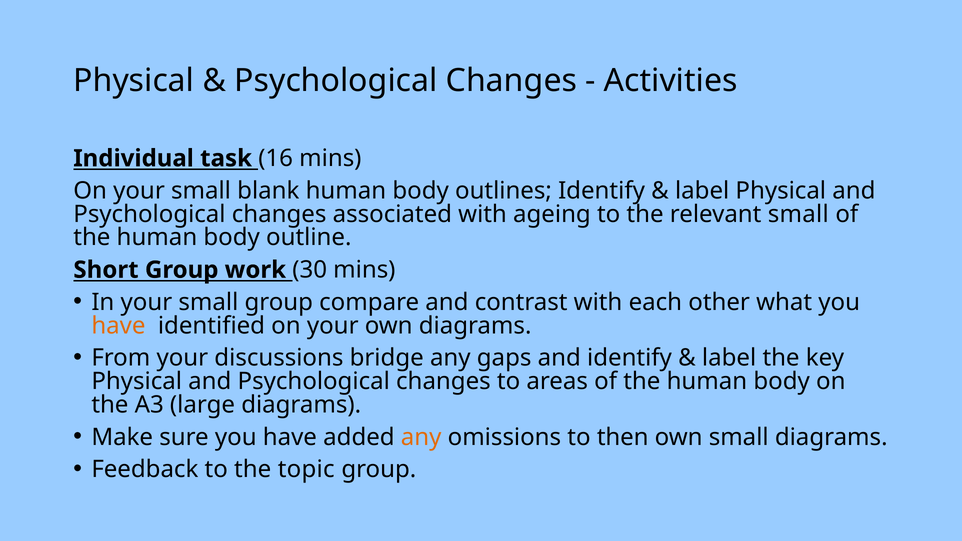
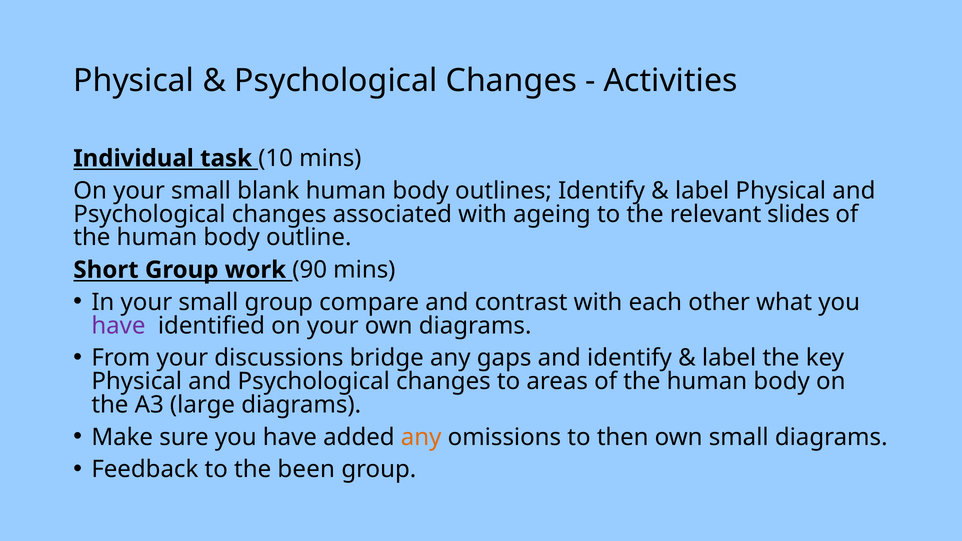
16: 16 -> 10
relevant small: small -> slides
30: 30 -> 90
have at (118, 326) colour: orange -> purple
topic: topic -> been
